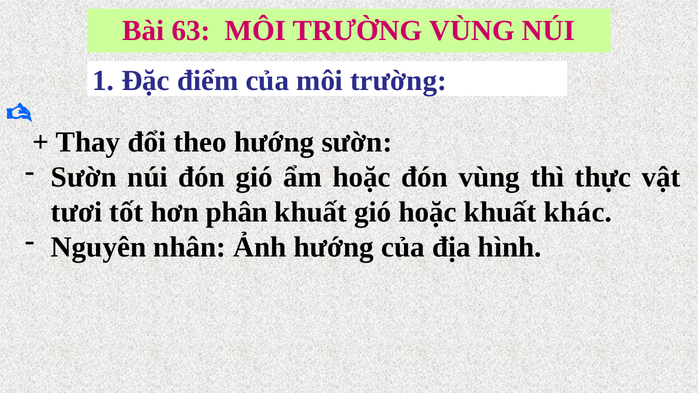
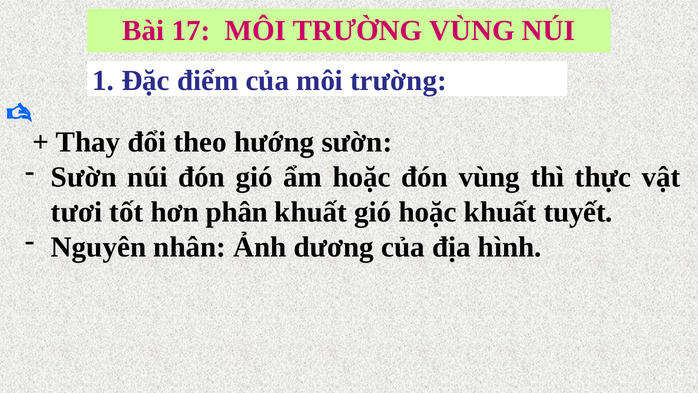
63: 63 -> 17
khác: khác -> tuyết
Ảnh hướng: hướng -> dương
